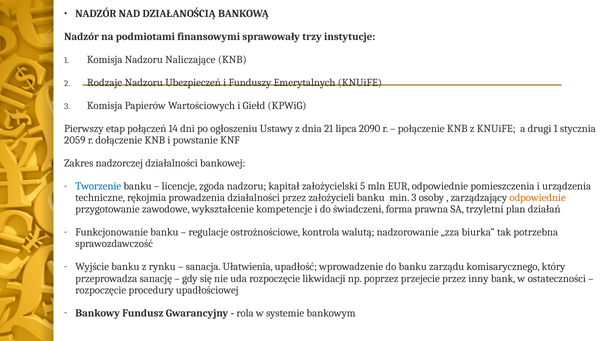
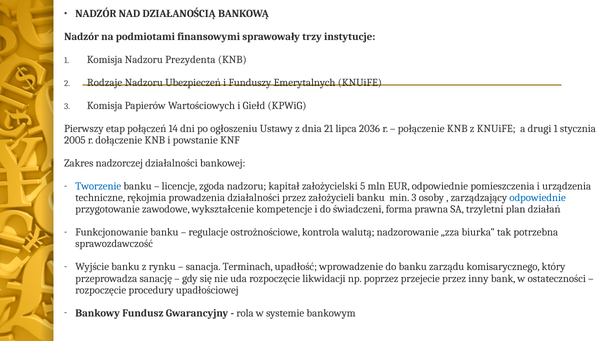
Naliczające: Naliczające -> Prezydenta
2090: 2090 -> 2036
2059: 2059 -> 2005
odpowiednie at (538, 198) colour: orange -> blue
Ułatwienia: Ułatwienia -> Terminach
